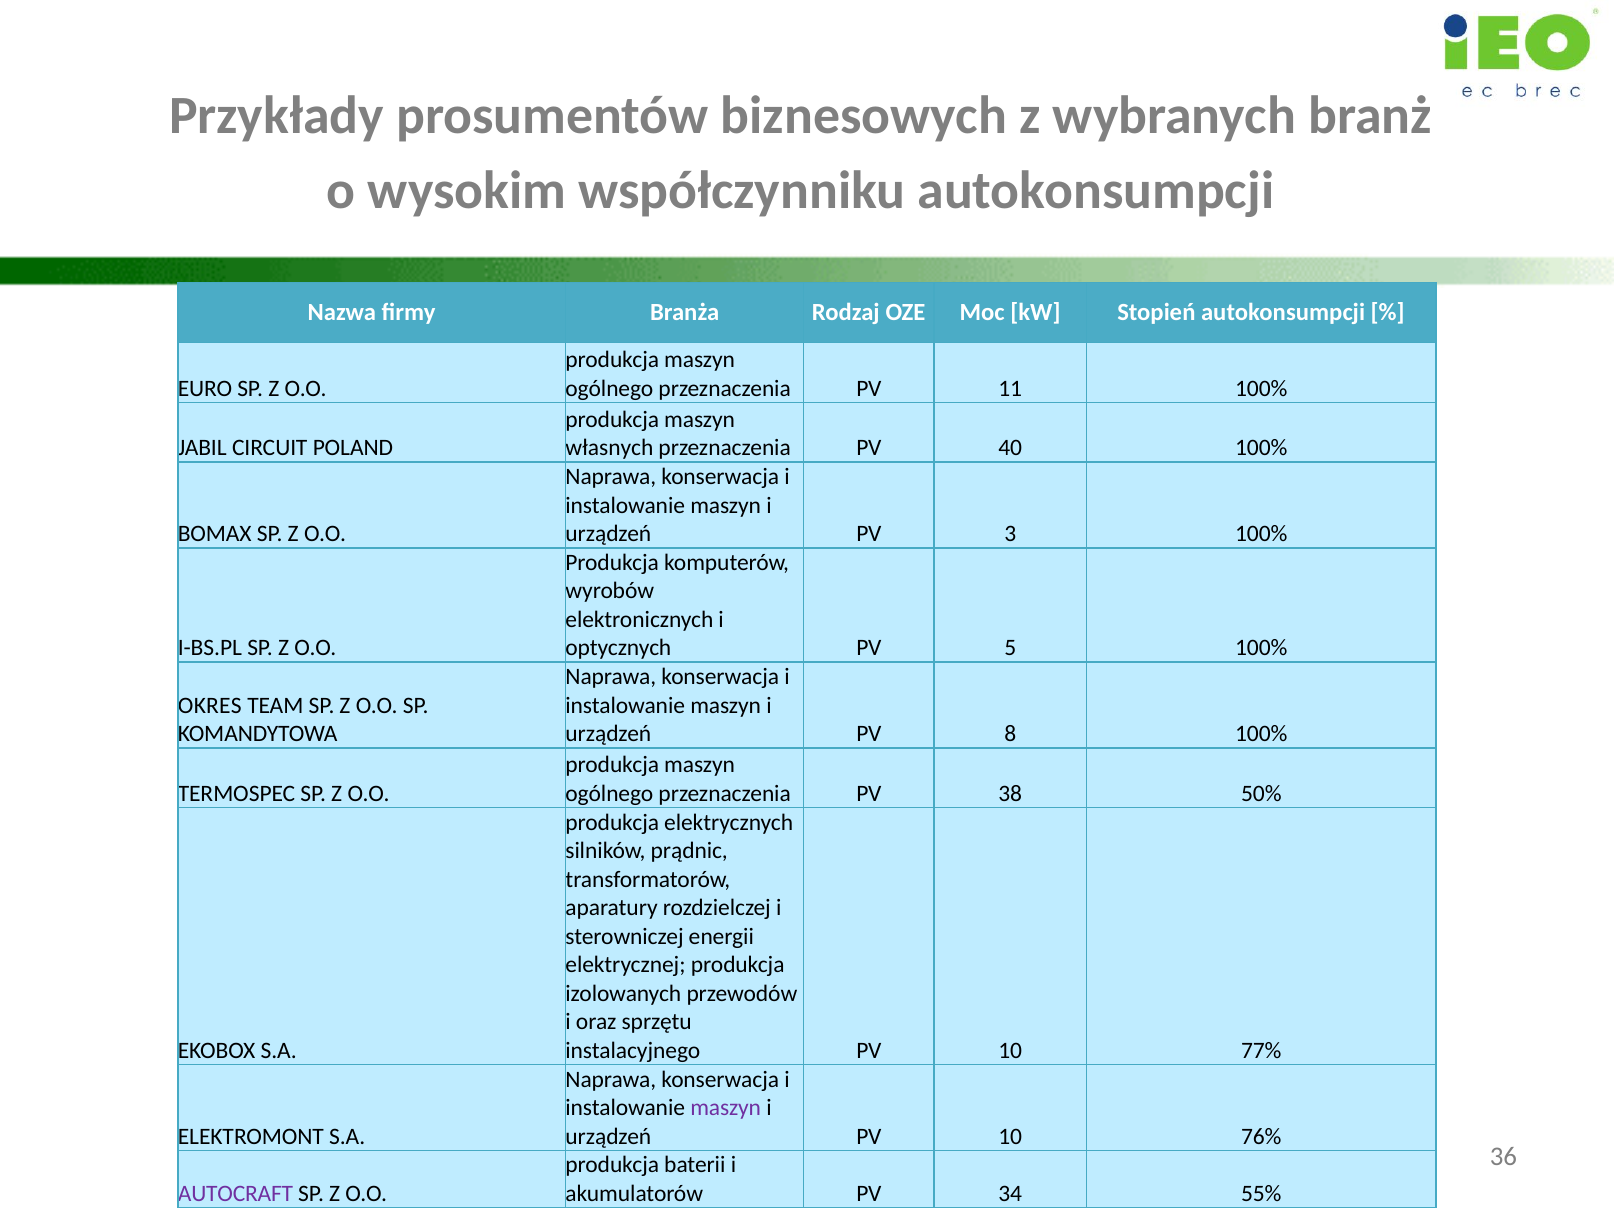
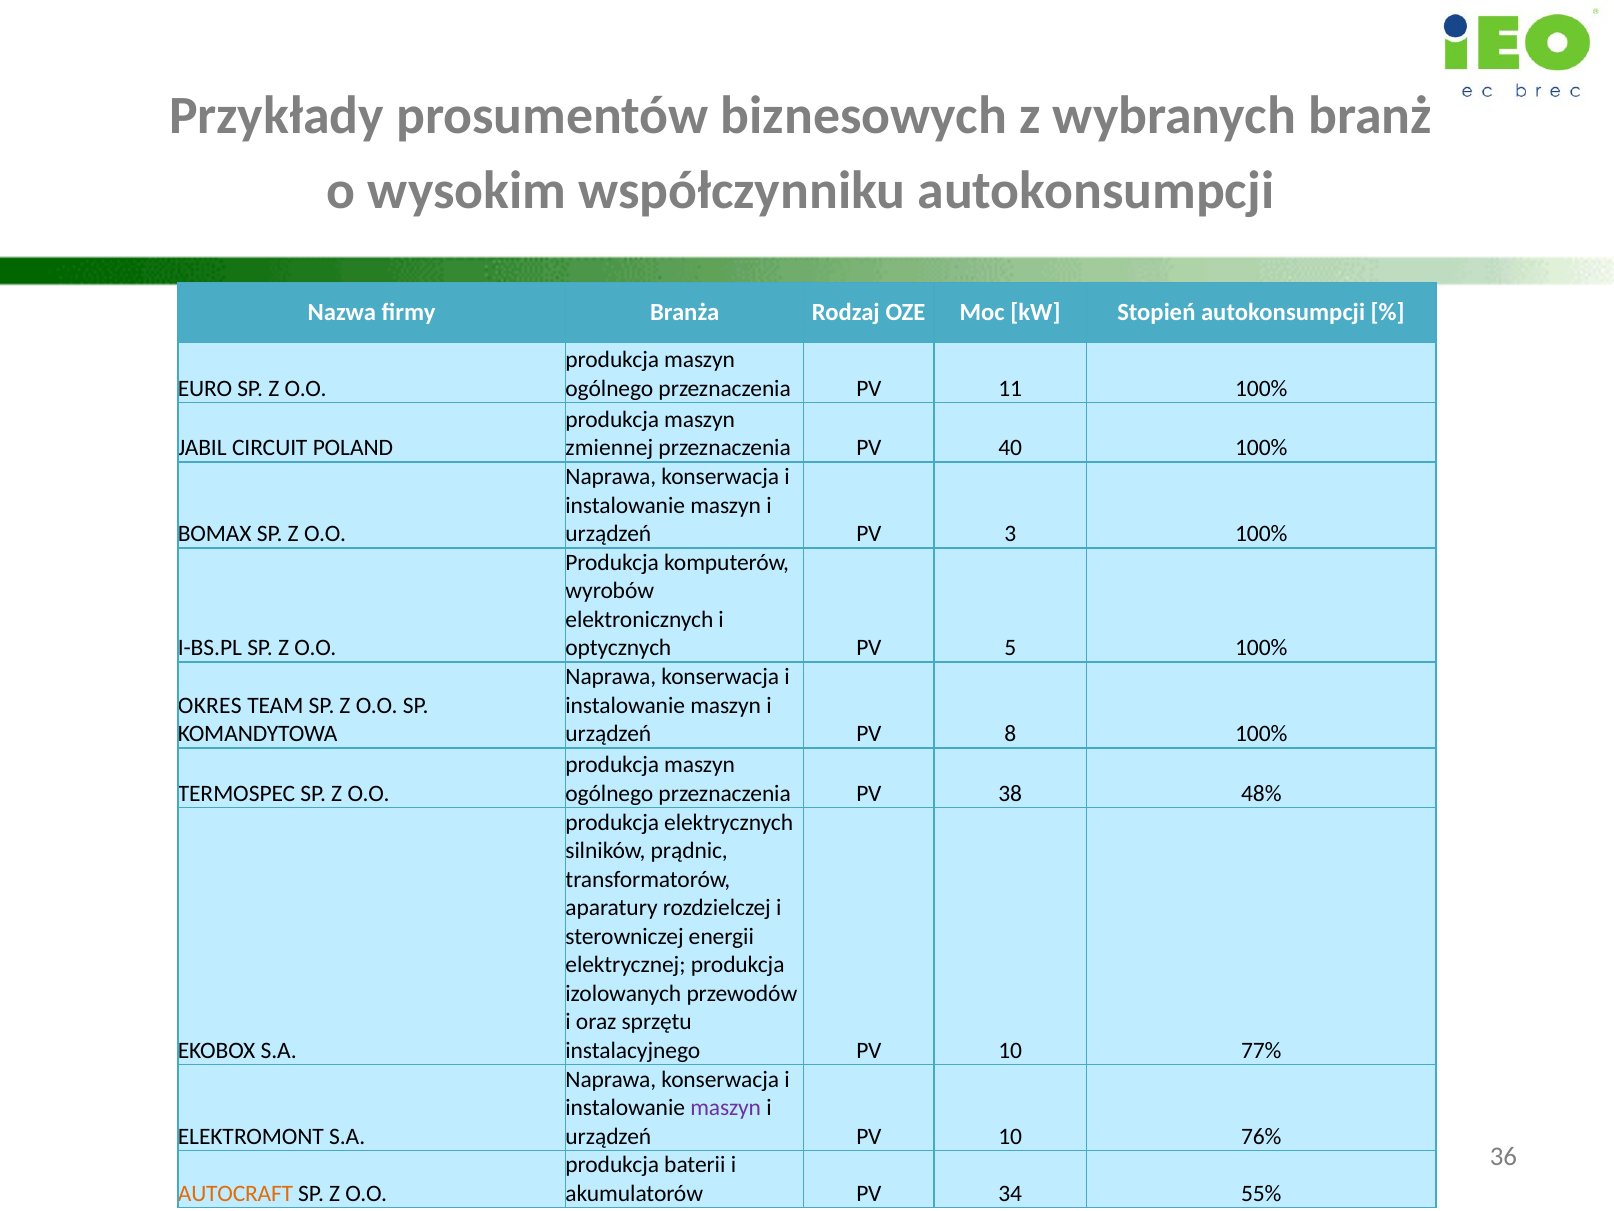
własnych: własnych -> zmiennej
50%: 50% -> 48%
AUTOCRAFT colour: purple -> orange
